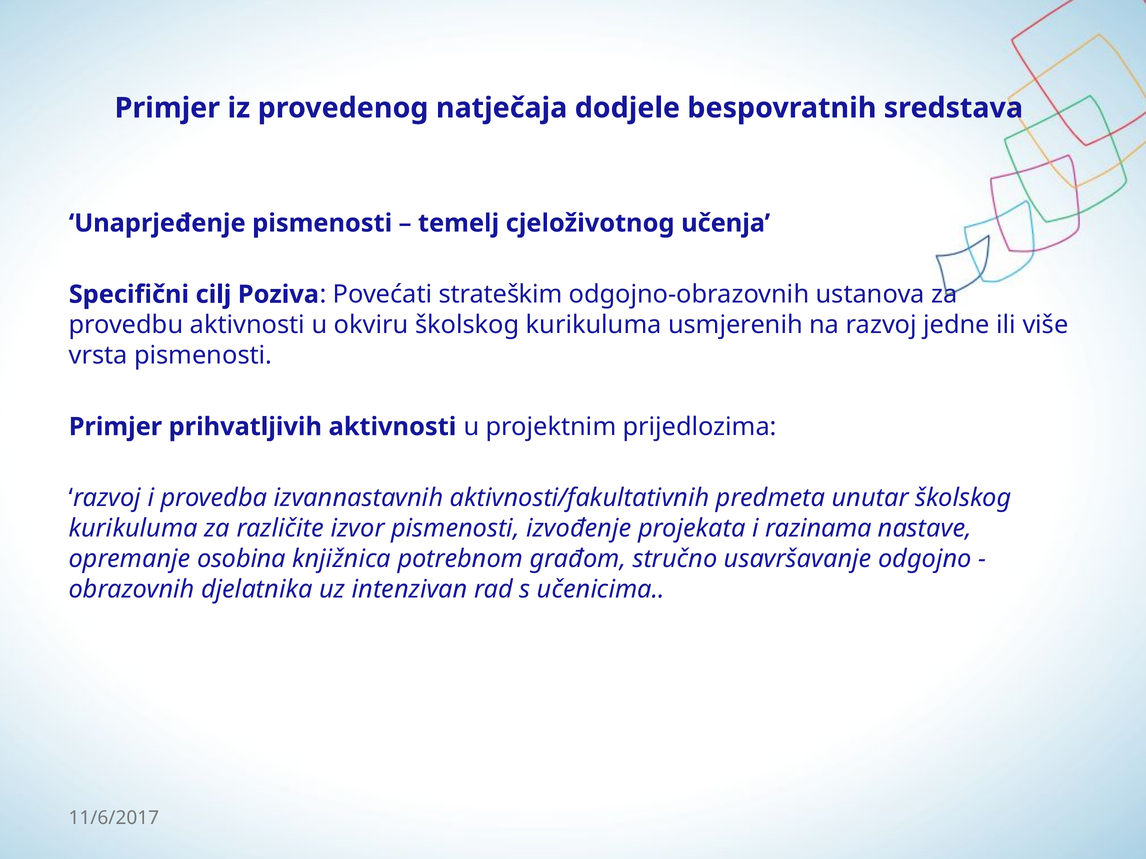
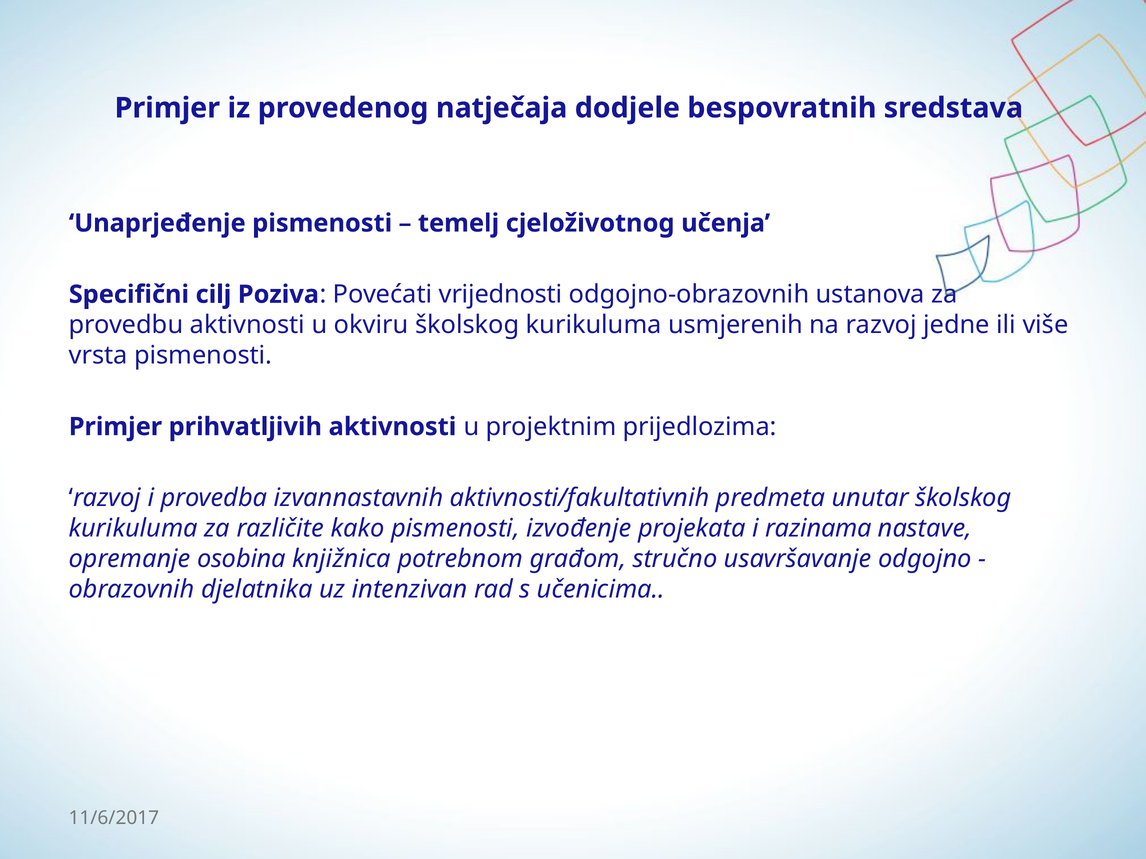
strateškim: strateškim -> vrijednosti
izvor: izvor -> kako
